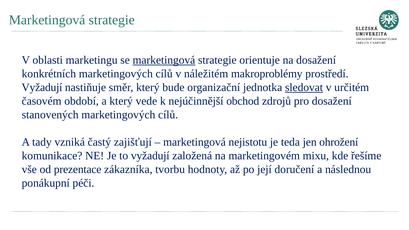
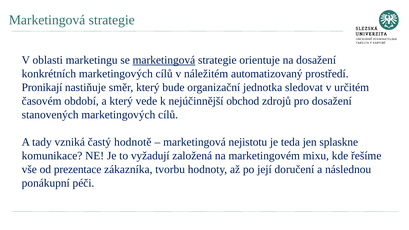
makroproblémy: makroproblémy -> automatizovaný
Vyžadují at (42, 88): Vyžadují -> Pronikají
sledovat underline: present -> none
zajišťují: zajišťují -> hodnotě
ohrožení: ohrožení -> splaskne
